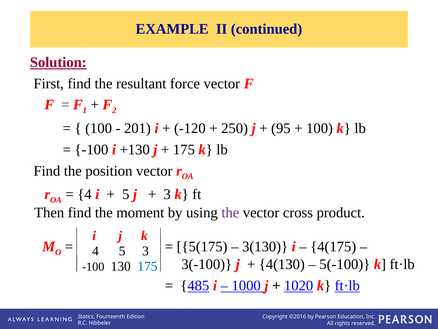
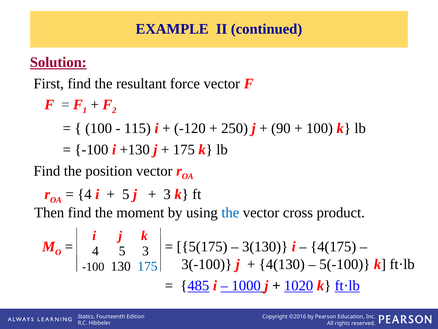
201: 201 -> 115
95: 95 -> 90
the at (230, 212) colour: purple -> blue
